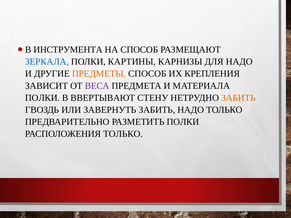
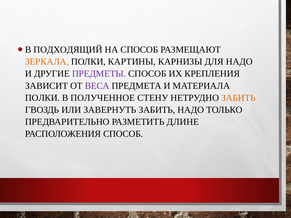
ИНСТРУМЕНТА: ИНСТРУМЕНТА -> ПОДХОДЯЩИЙ
ЗЕРКАЛА colour: blue -> orange
ПРЕДМЕТЫ colour: orange -> purple
ВВЕРТЫВАЮТ: ВВЕРТЫВАЮТ -> ПОЛУЧЕННОЕ
РАЗМЕТИТЬ ПОЛКИ: ПОЛКИ -> ДЛИНЕ
РАСПОЛОЖЕНИЯ ТОЛЬКО: ТОЛЬКО -> СПОСОБ
